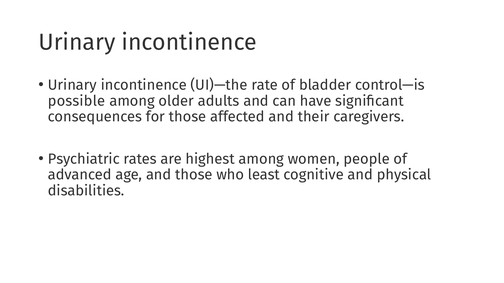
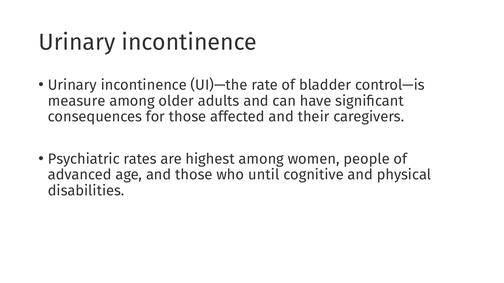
possible: possible -> measure
least: least -> until
